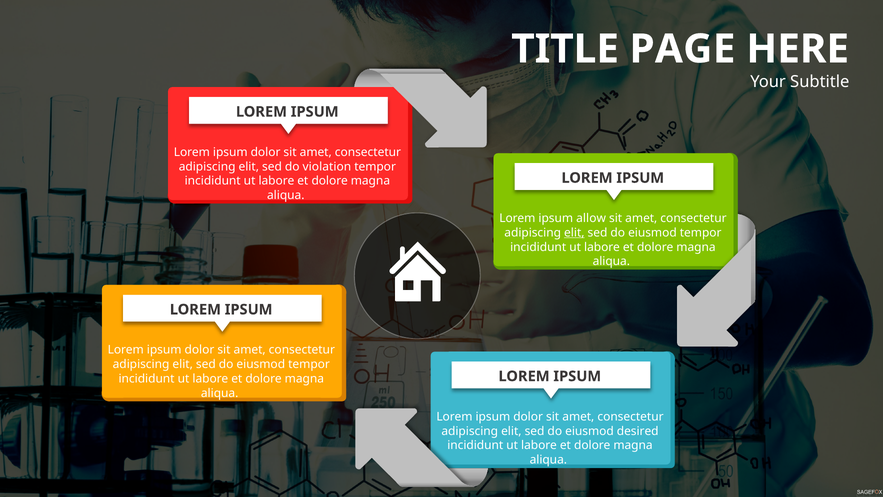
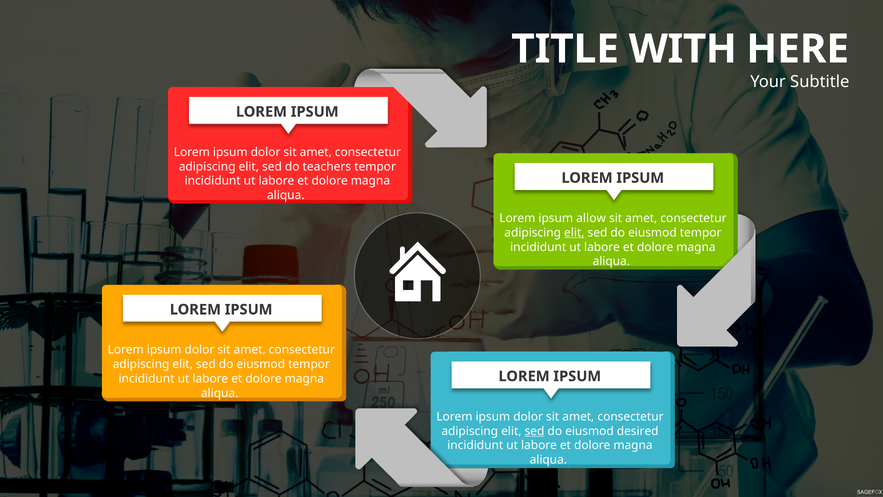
PAGE: PAGE -> WITH
violation: violation -> teachers
sed at (535, 431) underline: none -> present
